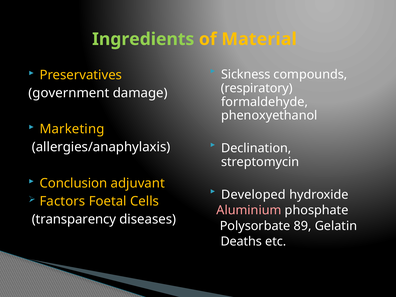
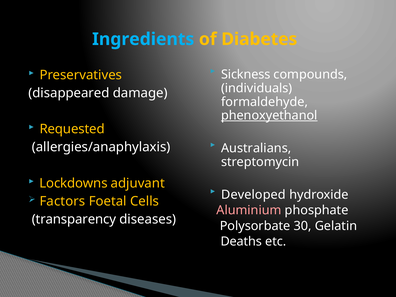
Ingredients colour: light green -> light blue
Material: Material -> Diabetes
respiratory: respiratory -> individuals
government: government -> disappeared
phenoxyethanol underline: none -> present
Marketing: Marketing -> Requested
Declination: Declination -> Australians
Conclusion: Conclusion -> Lockdowns
89: 89 -> 30
